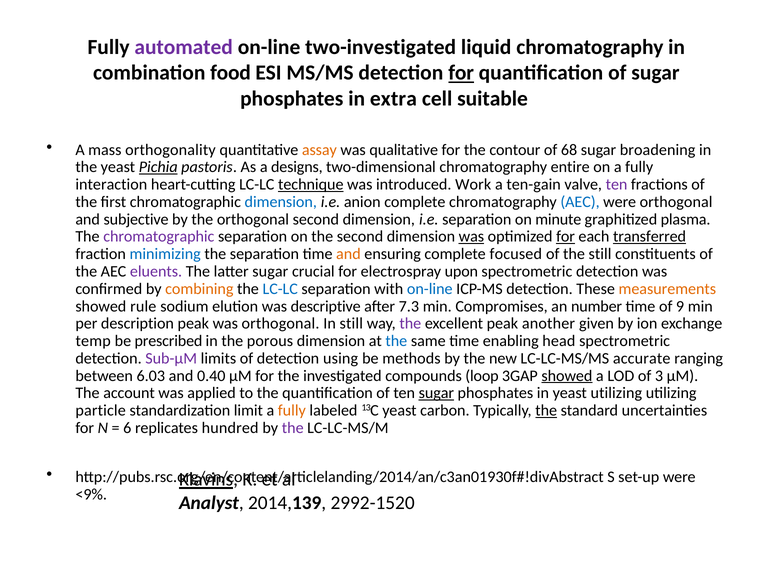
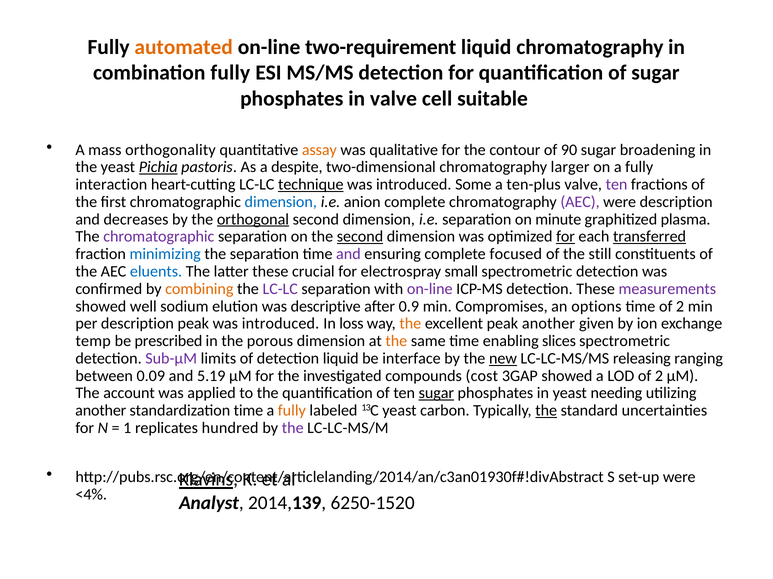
automated colour: purple -> orange
two-investigated: two-investigated -> two-requirement
combination food: food -> fully
for at (461, 73) underline: present -> none
in extra: extra -> valve
68: 68 -> 90
designs: designs -> despite
entire: entire -> larger
Work: Work -> Some
ten-gain: ten-gain -> ten-plus
AEC at (580, 202) colour: blue -> purple
were orthogonal: orthogonal -> description
subjective: subjective -> decreases
orthogonal at (253, 220) underline: none -> present
second at (360, 237) underline: none -> present
was at (471, 237) underline: present -> none
and at (348, 254) colour: orange -> purple
eluents colour: purple -> blue
latter sugar: sugar -> these
upon: upon -> small
LC-LC at (280, 289) colour: blue -> purple
on-line at (430, 289) colour: blue -> purple
measurements colour: orange -> purple
rule: rule -> well
7.3: 7.3 -> 0.9
number: number -> options
time of 9: 9 -> 2
peak was orthogonal: orthogonal -> introduced
In still: still -> loss
the at (410, 324) colour: purple -> orange
the at (396, 341) colour: blue -> orange
head: head -> slices
detection using: using -> liquid
methods: methods -> interface
new underline: none -> present
accurate: accurate -> releasing
6.03: 6.03 -> 0.09
0.40: 0.40 -> 5.19
loop: loop -> cost
showed at (567, 376) underline: present -> none
LOD of 3: 3 -> 2
yeast utilizing: utilizing -> needing
particle at (101, 411): particle -> another
standardization limit: limit -> time
6: 6 -> 1
<9%: <9% -> <4%
2992-1520: 2992-1520 -> 6250-1520
